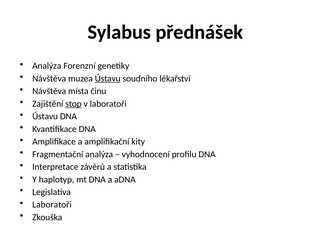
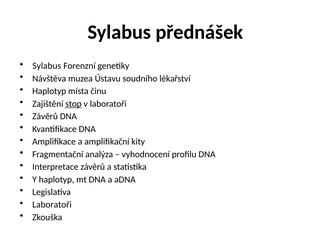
Analýza at (47, 66): Analýza -> Sylabus
Ústavu at (108, 78) underline: present -> none
Návštěva at (49, 91): Návštěva -> Haplotyp
Ústavu at (45, 116): Ústavu -> Závěrů
